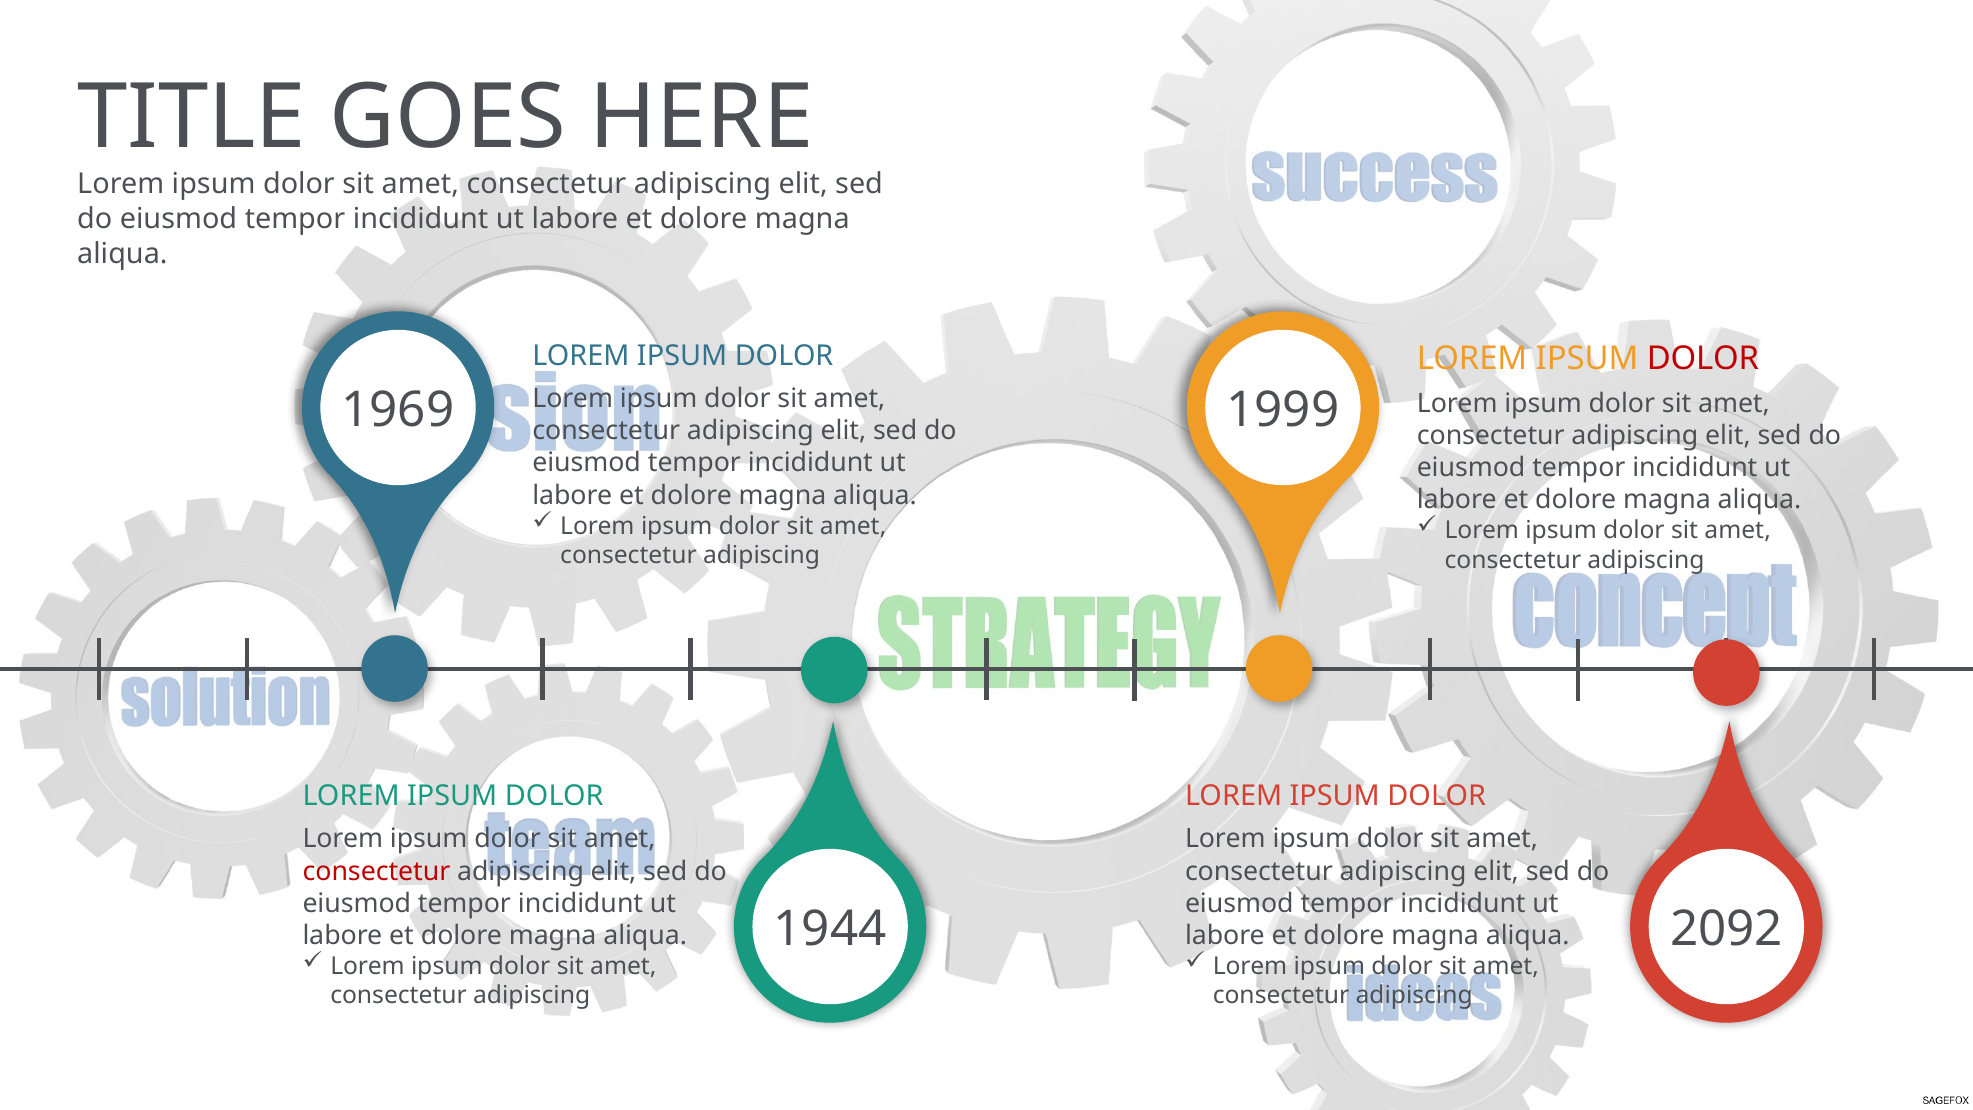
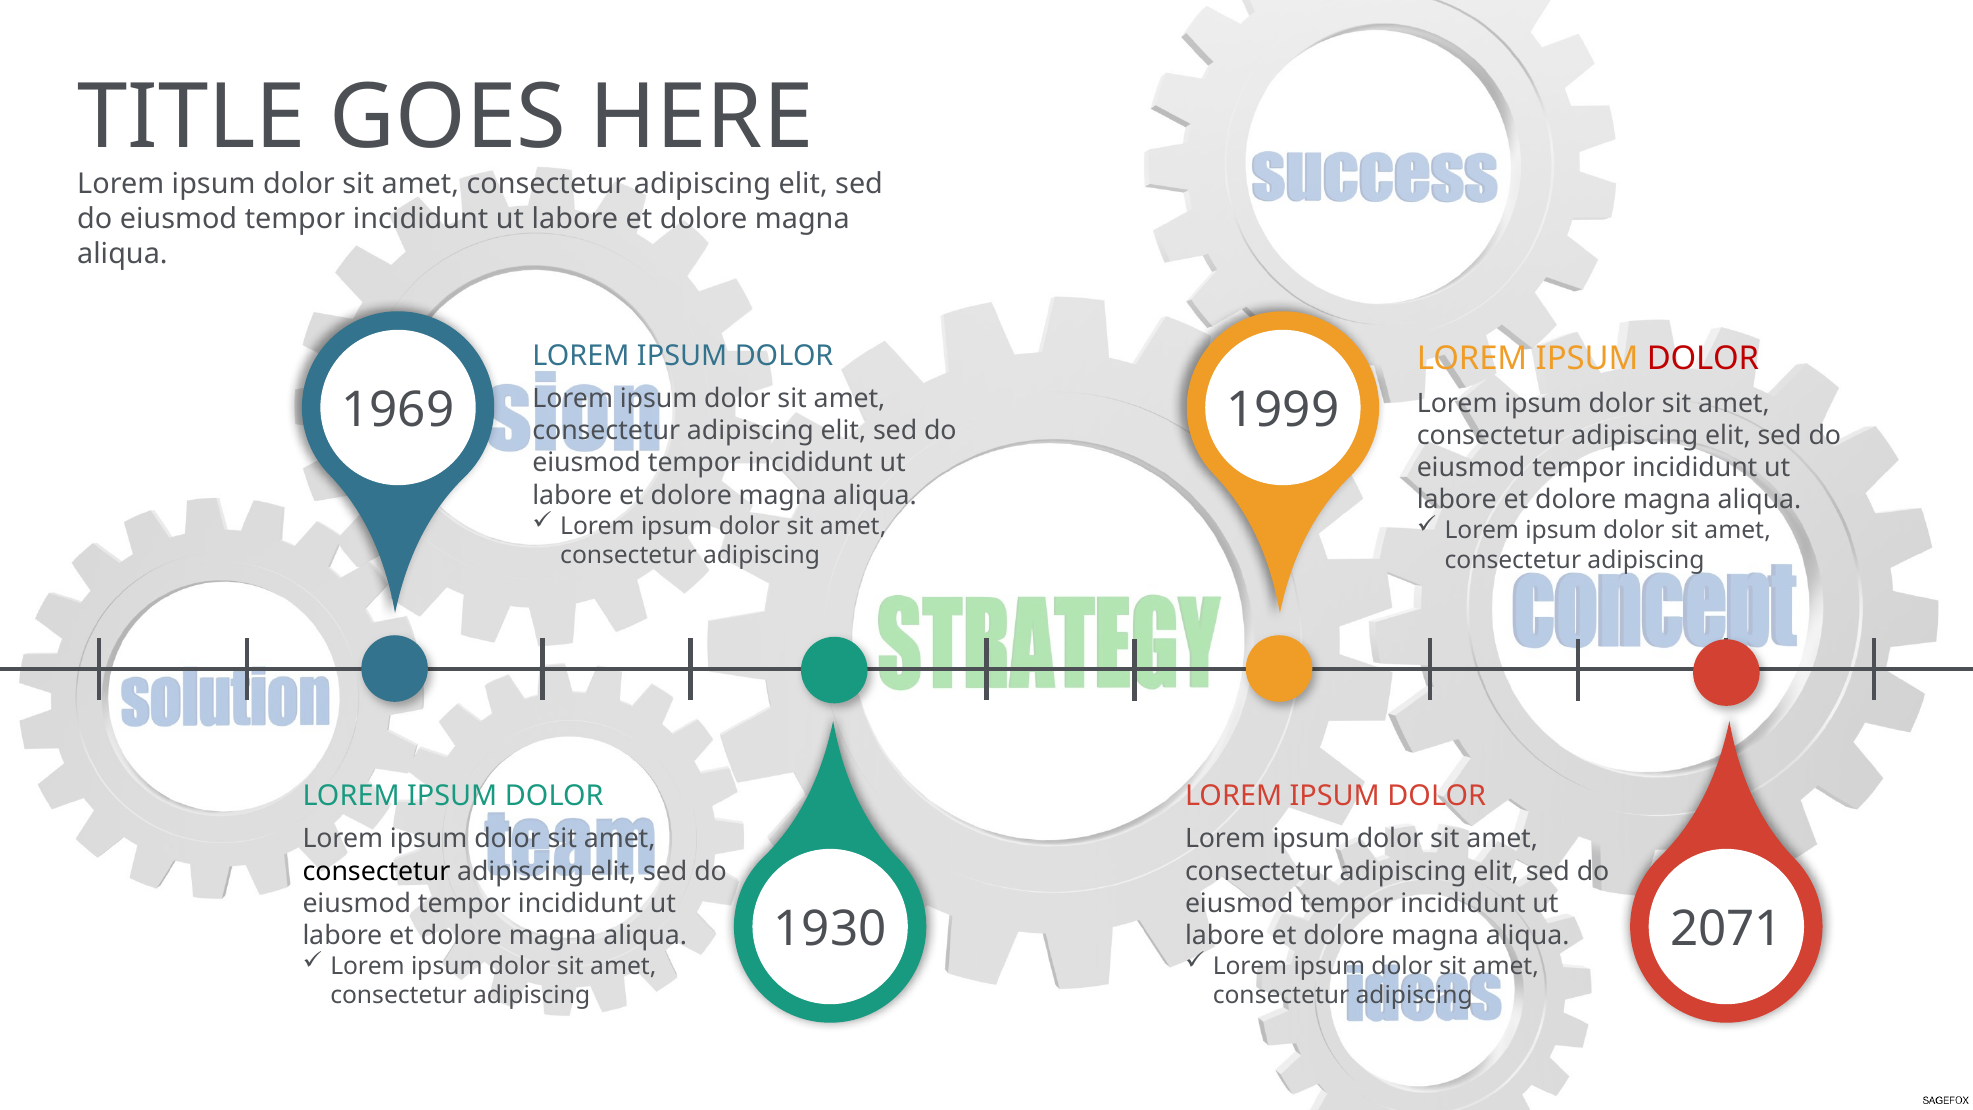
consectetur at (376, 871) colour: red -> black
1944: 1944 -> 1930
2092: 2092 -> 2071
